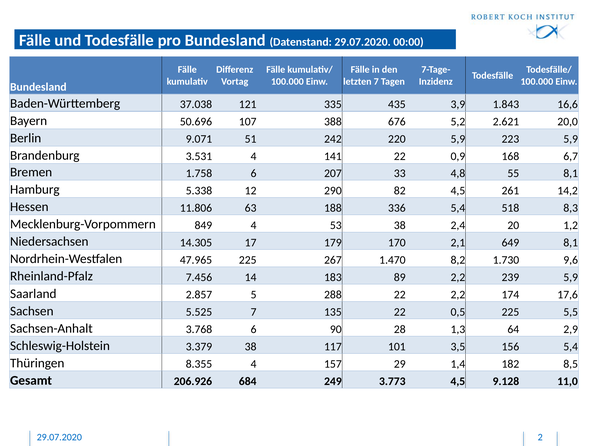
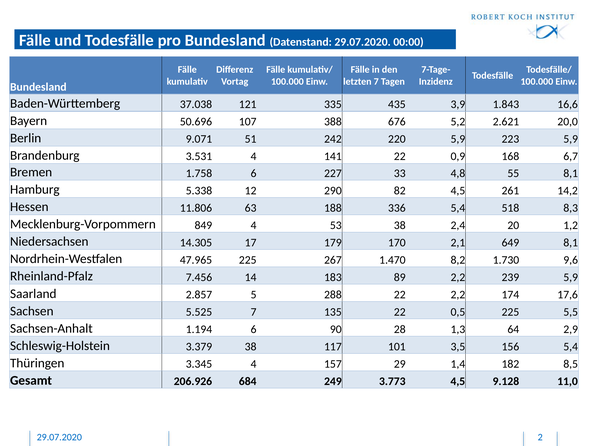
207: 207 -> 227
3.768: 3.768 -> 1.194
8.355: 8.355 -> 3.345
